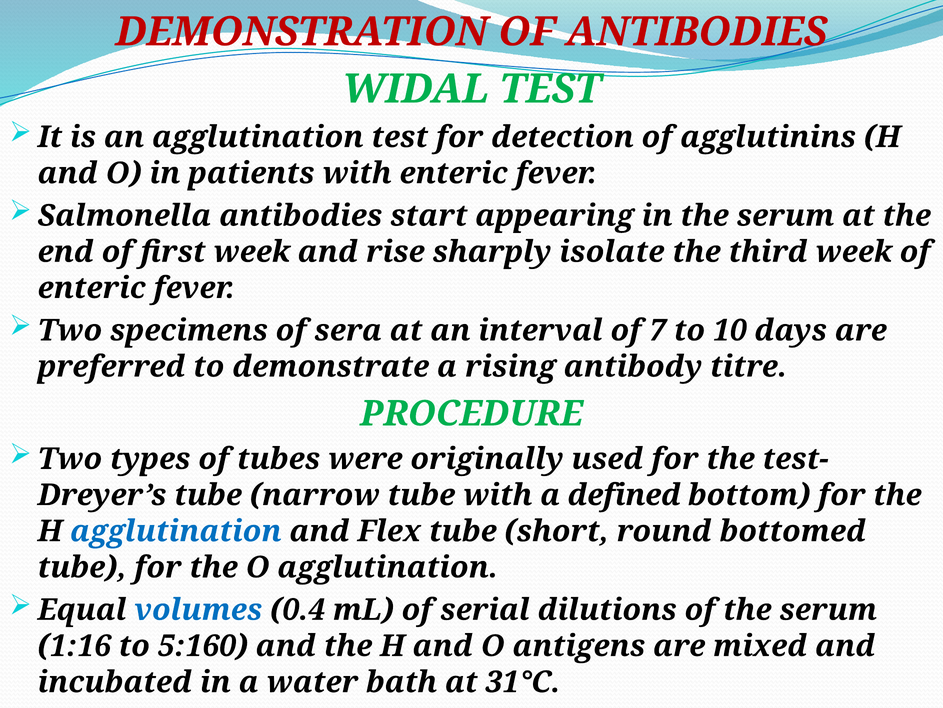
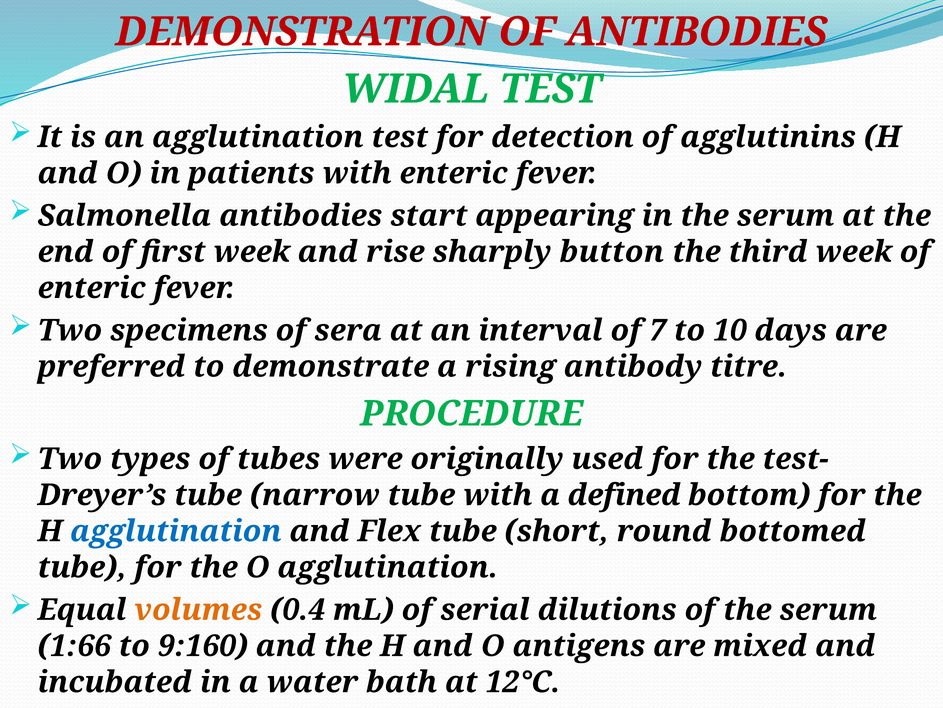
isolate: isolate -> button
volumes colour: blue -> orange
1:16: 1:16 -> 1:66
5:160: 5:160 -> 9:160
31°C: 31°C -> 12°C
